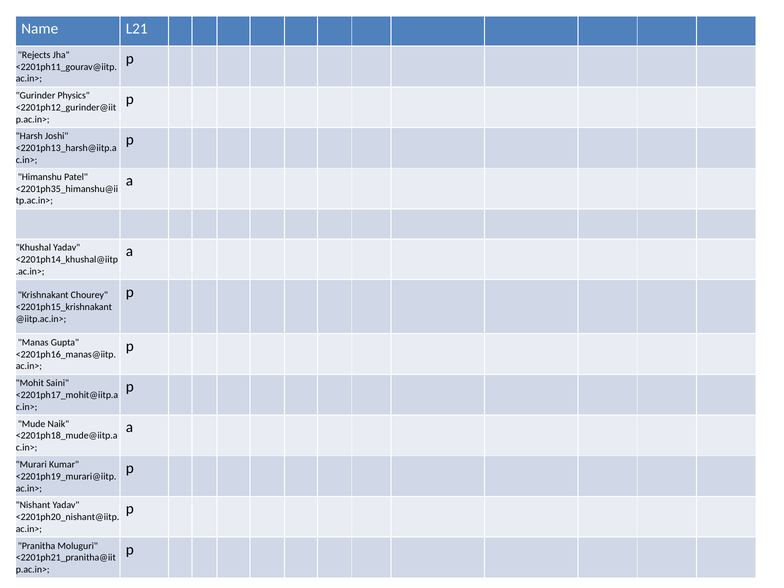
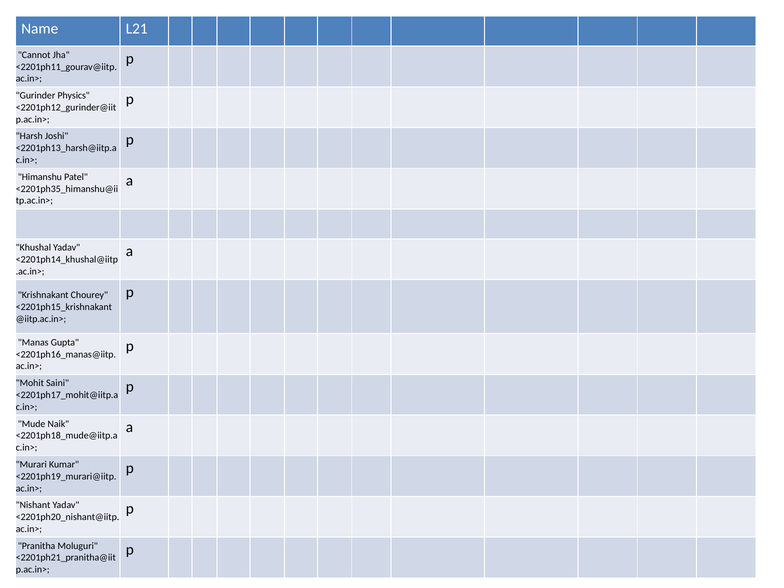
Rejects: Rejects -> Cannot
